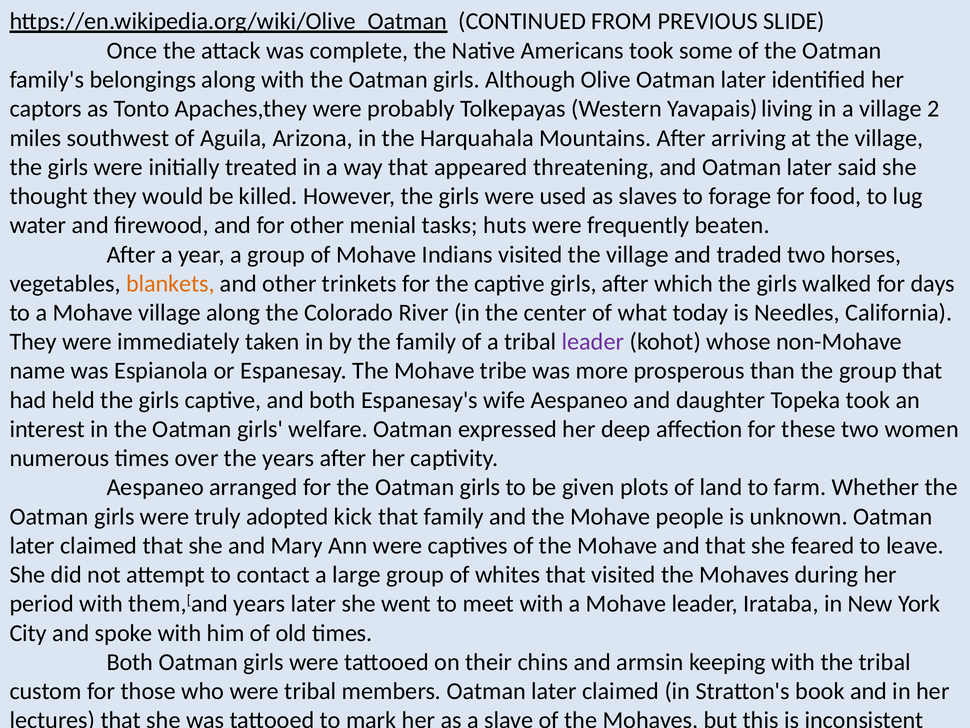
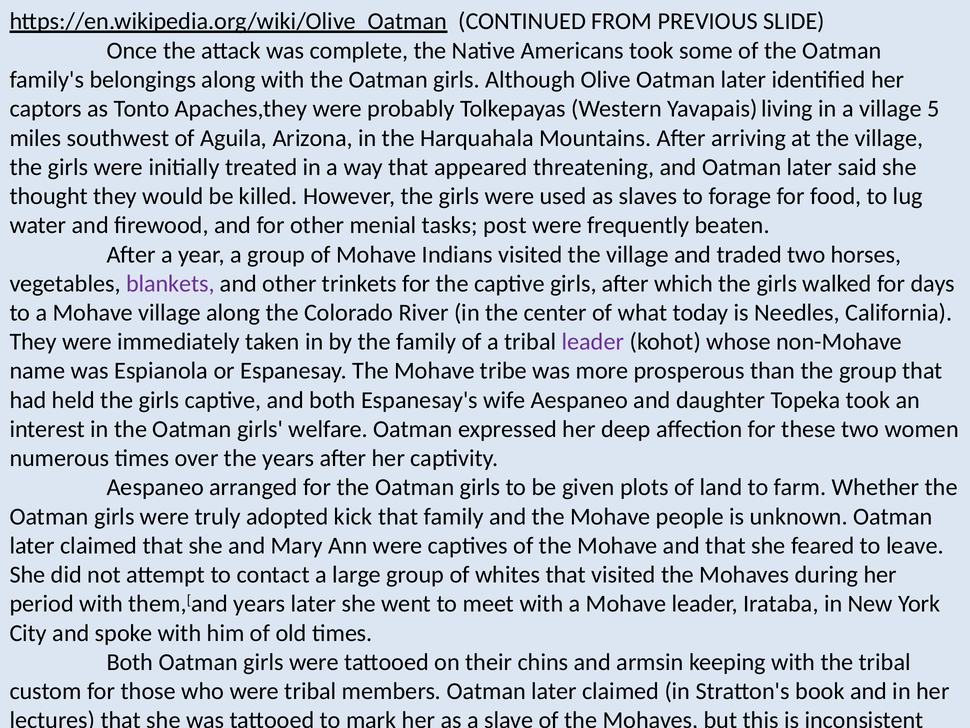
2: 2 -> 5
tasks huts: huts -> post
blankets at (170, 283) colour: orange -> purple
